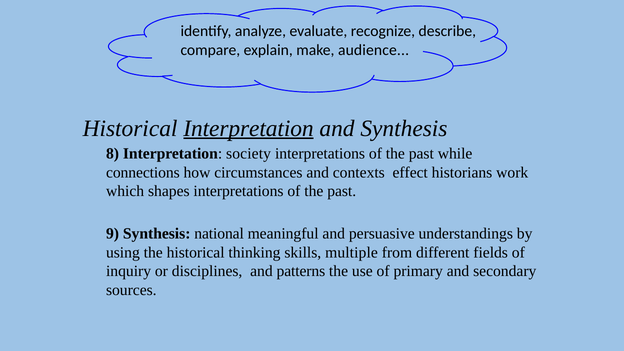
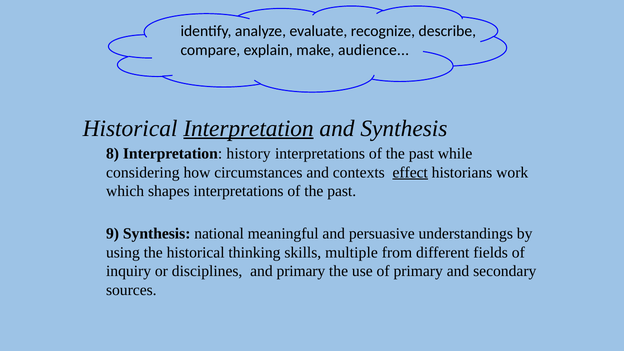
society: society -> history
connections: connections -> considering
effect underline: none -> present
and patterns: patterns -> primary
